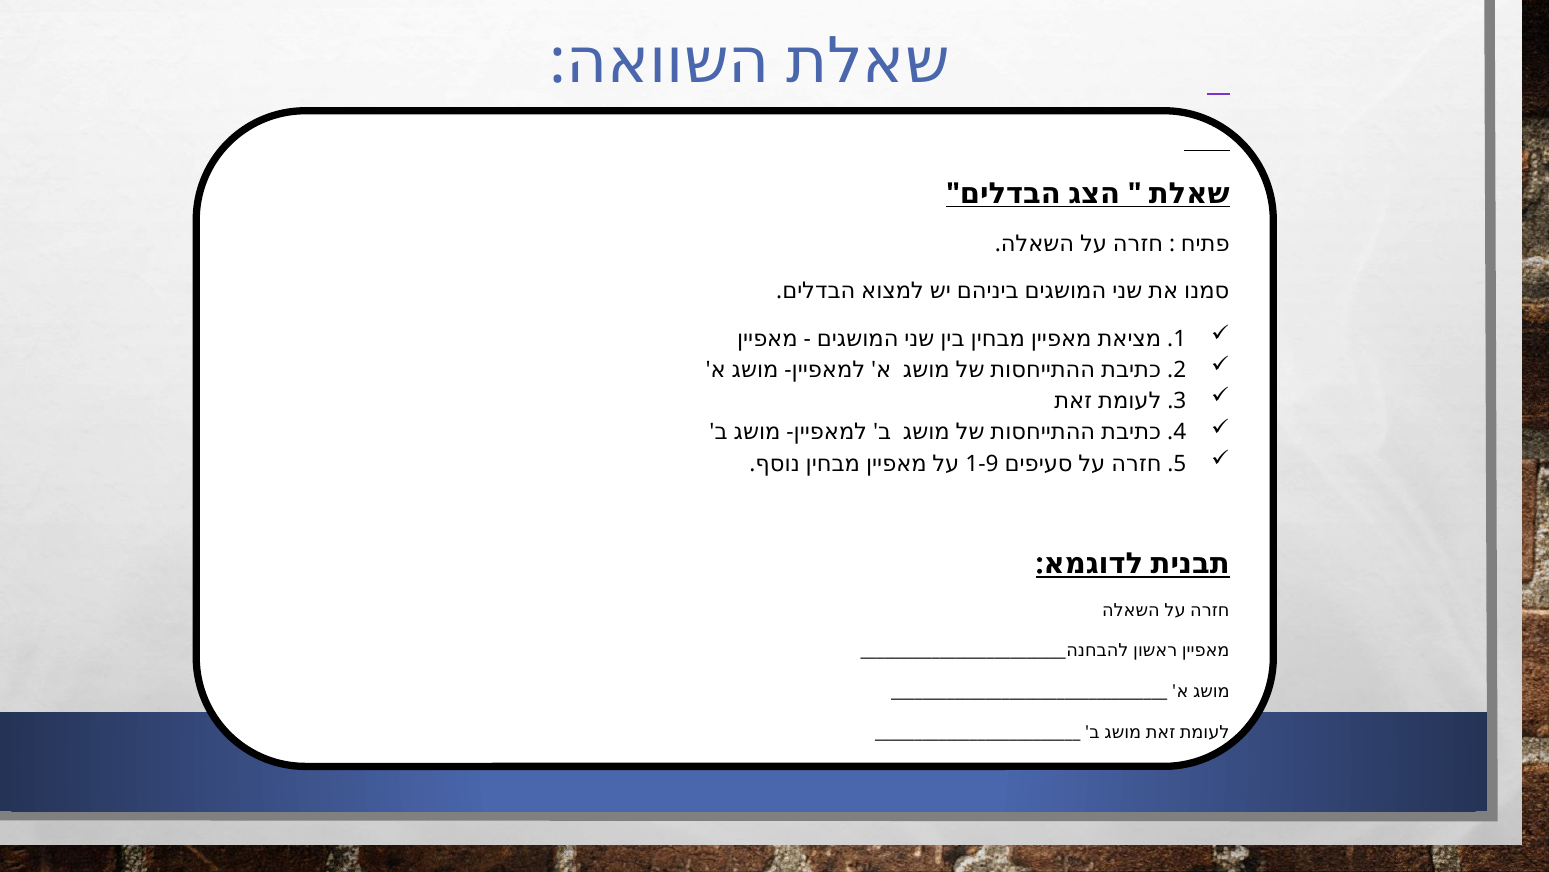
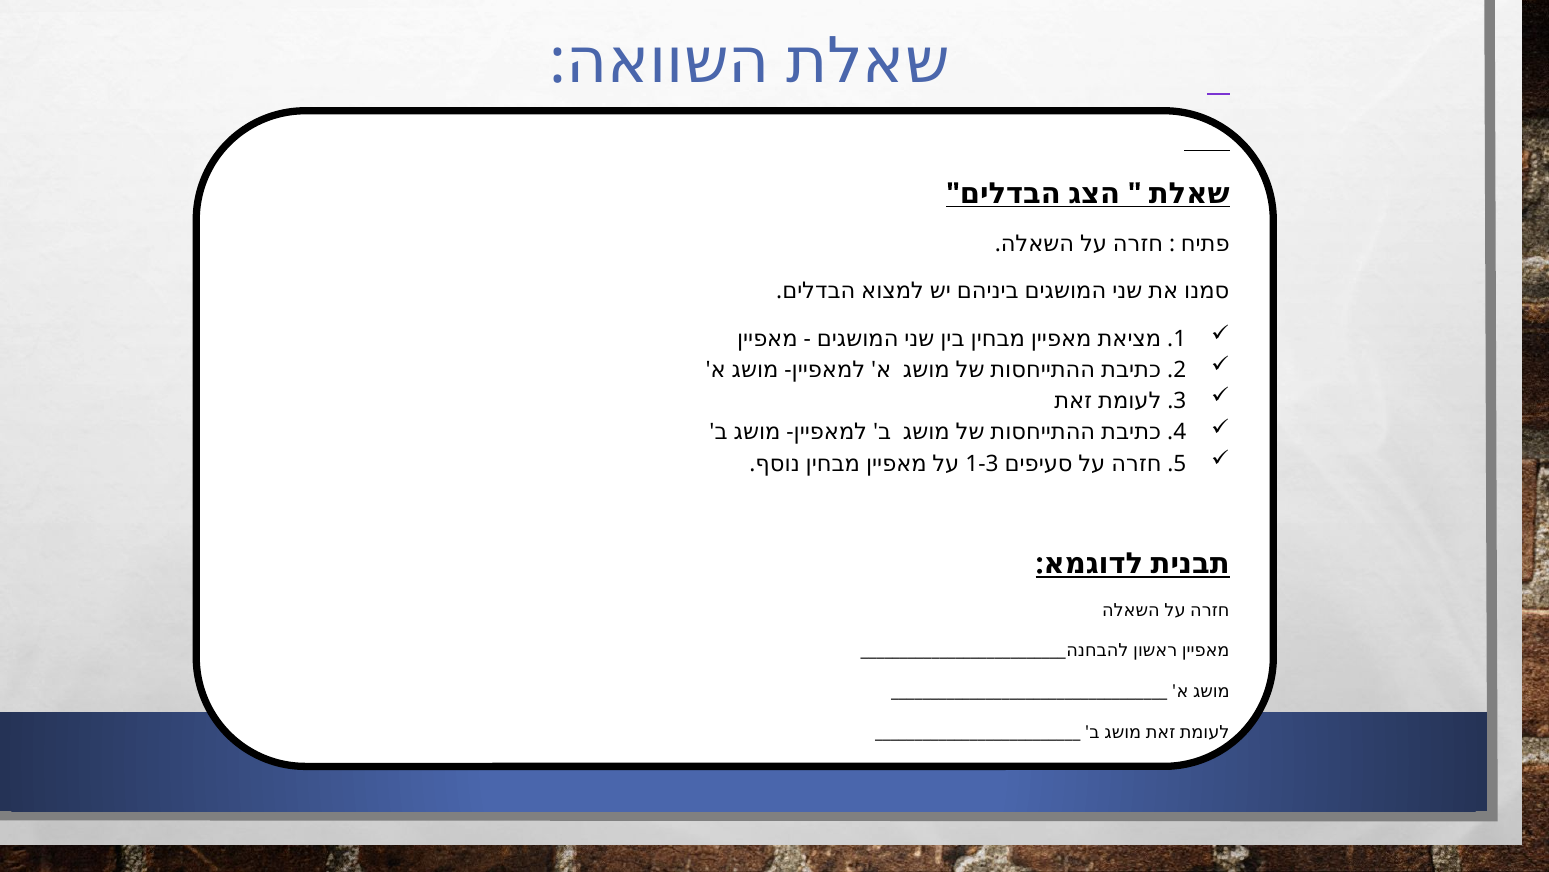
1-9: 1-9 -> 1-3
